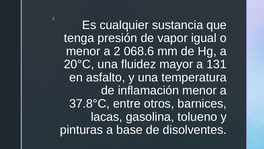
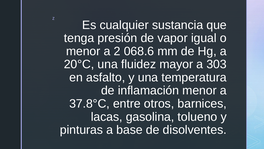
131: 131 -> 303
